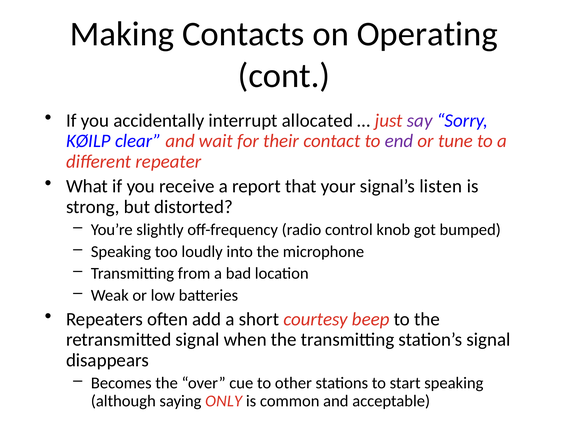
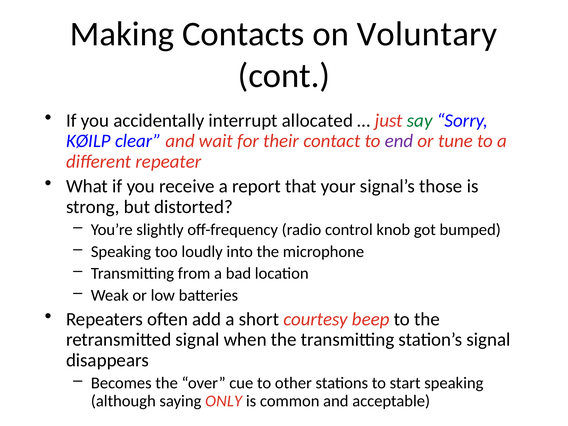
Operating: Operating -> Voluntary
say colour: purple -> green
listen: listen -> those
